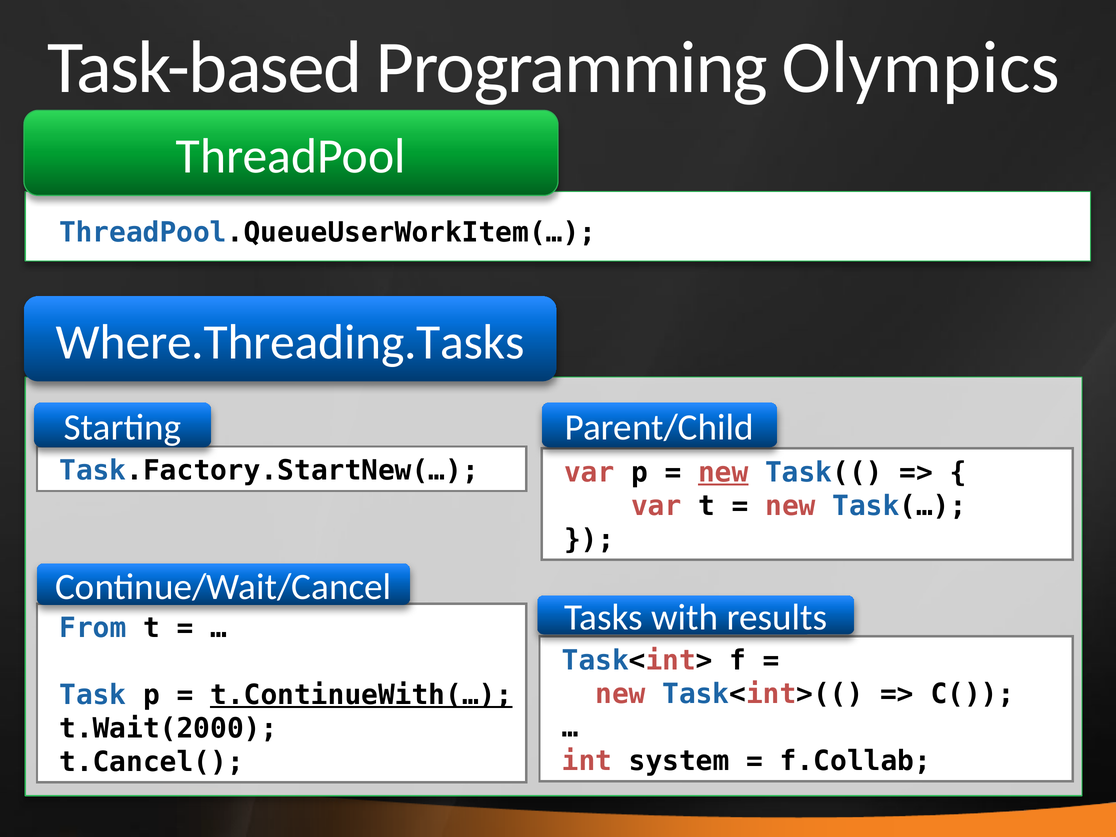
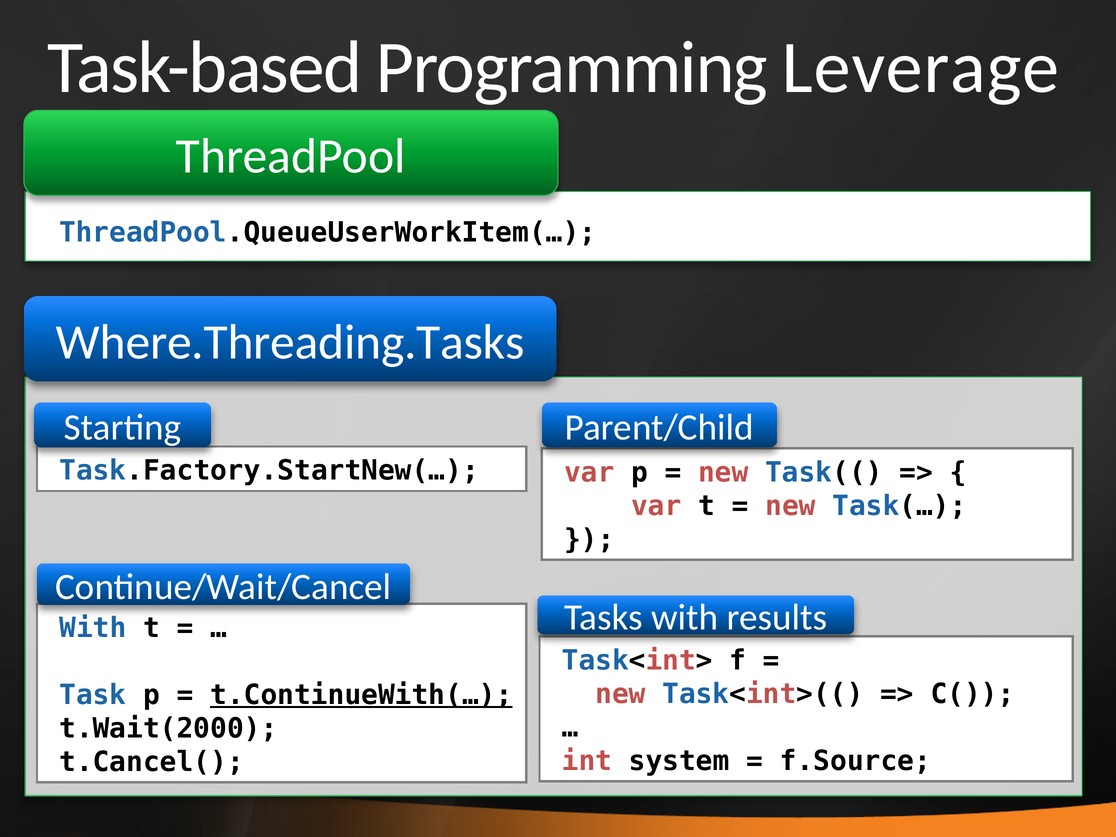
Olympics: Olympics -> Leverage
new at (723, 473) underline: present -> none
From at (93, 628): From -> With
f.Collab: f.Collab -> f.Source
